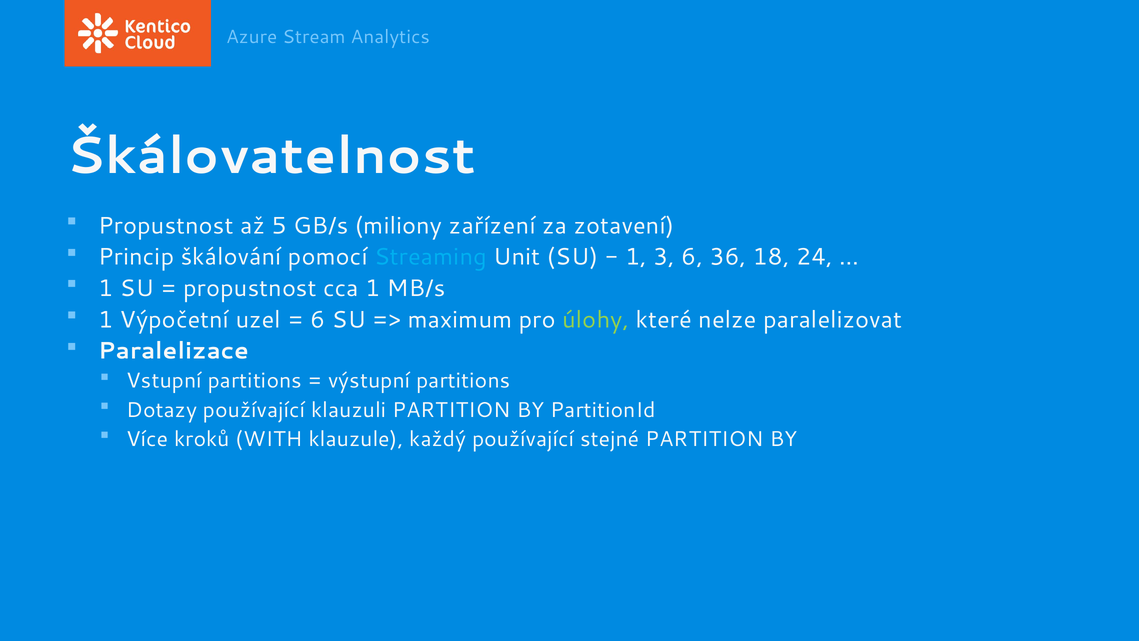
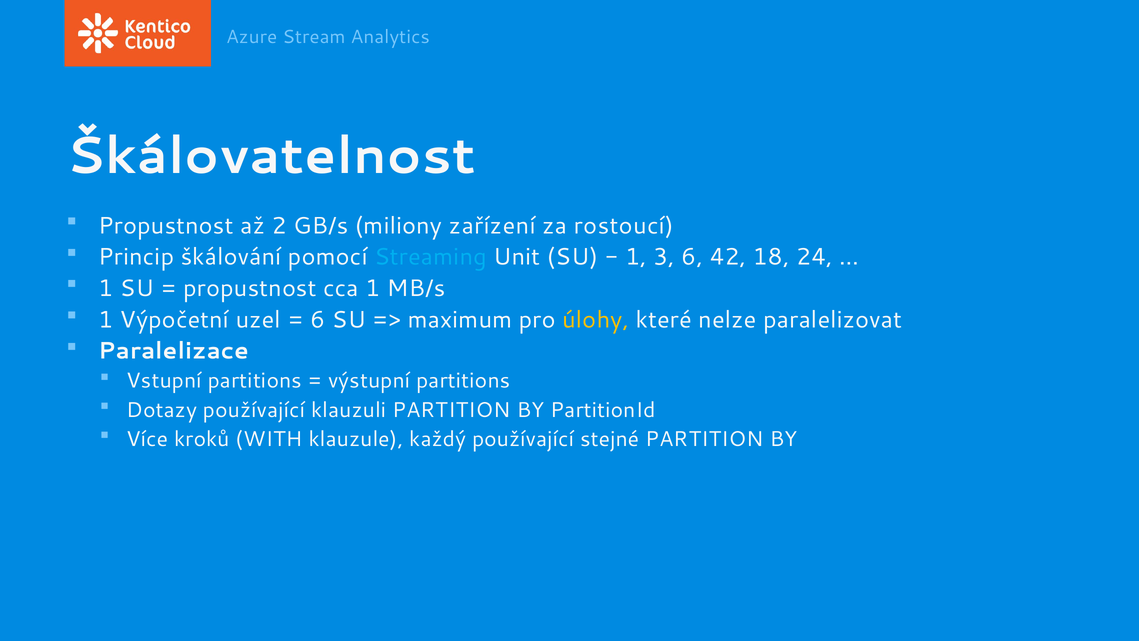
5: 5 -> 2
zotavení: zotavení -> rostoucí
36: 36 -> 42
úlohy colour: light green -> yellow
